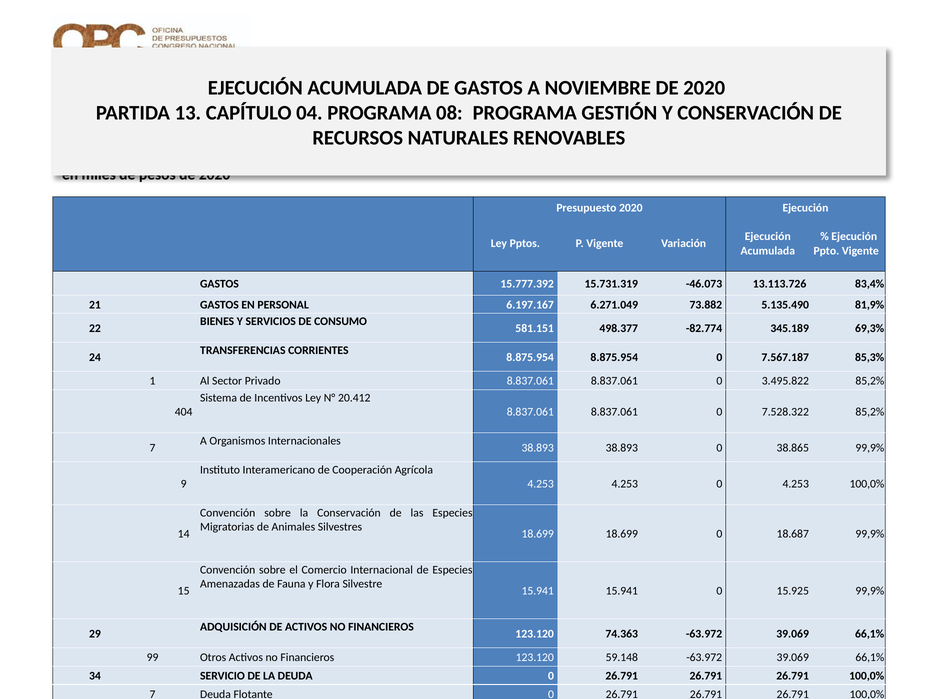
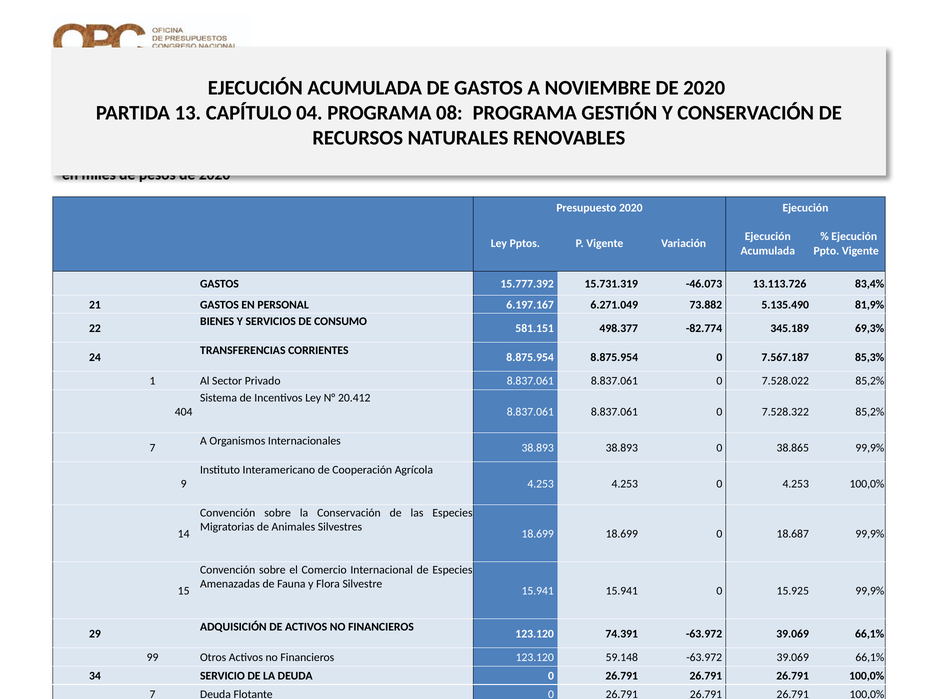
3.495.822: 3.495.822 -> 7.528.022
74.363: 74.363 -> 74.391
